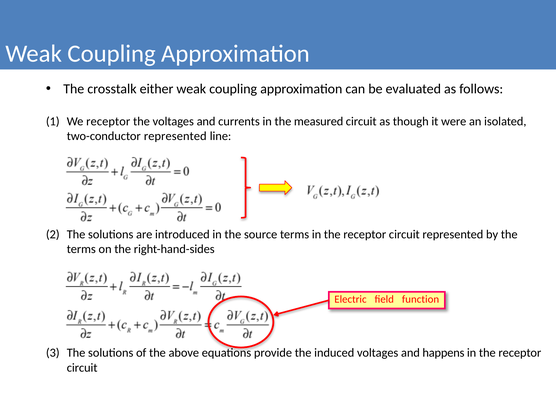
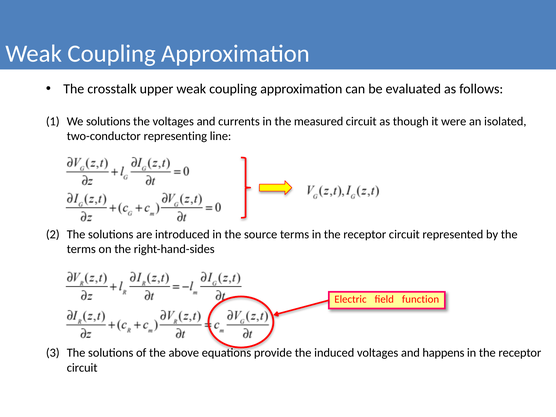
either: either -> upper
We receptor: receptor -> solutions
two-conductor represented: represented -> representing
